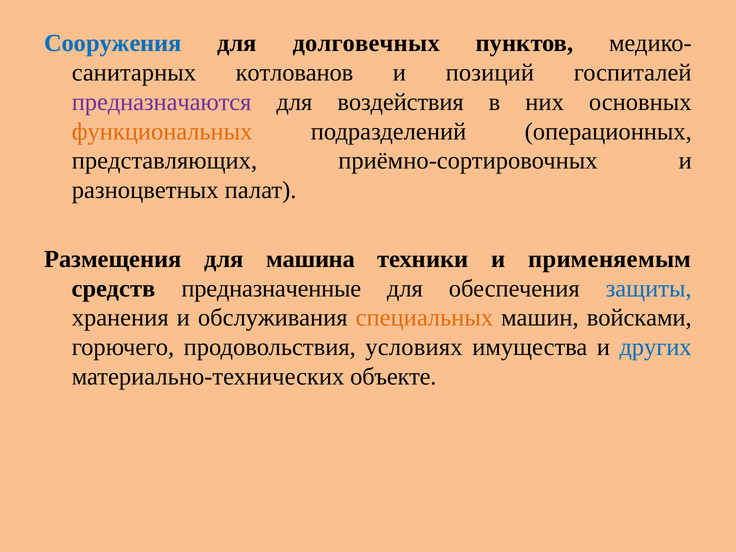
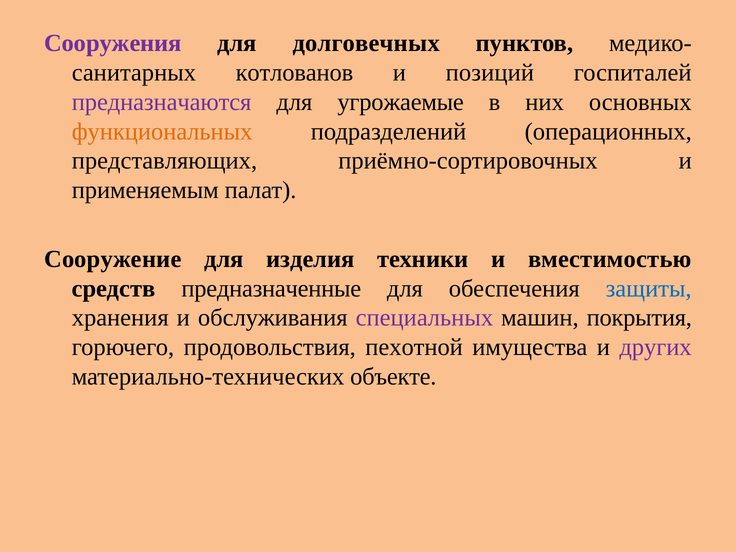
Сооружения colour: blue -> purple
воздействия: воздействия -> угрожаемые
разноцветных: разноцветных -> применяемым
Размещения: Размещения -> Сооружение
машина: машина -> изделия
применяемым: применяемым -> вместимостью
специальных colour: orange -> purple
войсками: войсками -> покрытия
условиях: условиях -> пехотной
других colour: blue -> purple
